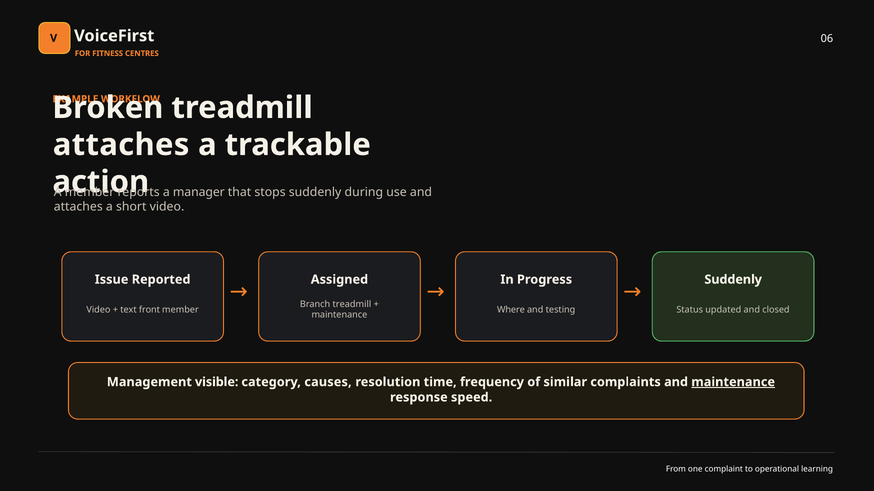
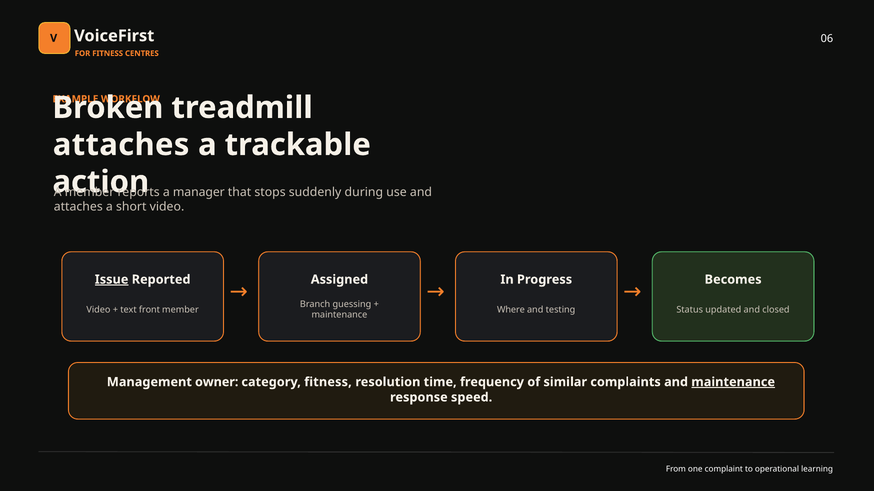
Issue underline: none -> present
Suddenly at (733, 280): Suddenly -> Becomes
Branch treadmill: treadmill -> guessing
visible: visible -> owner
category causes: causes -> fitness
